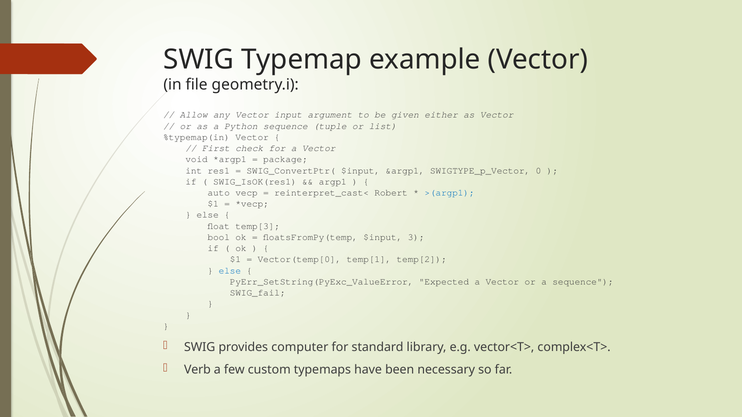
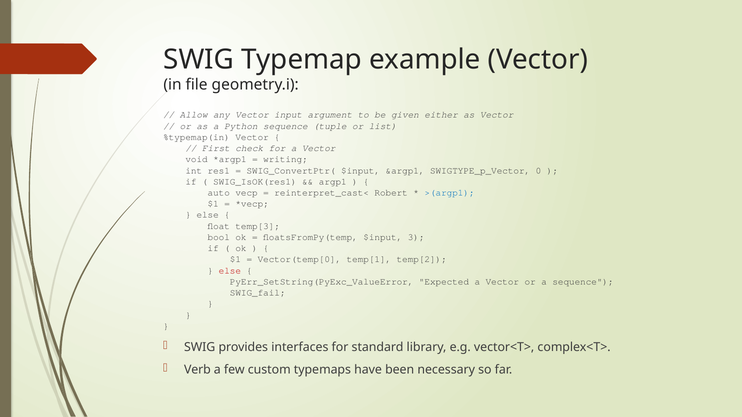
package: package -> writing
else at (230, 271) colour: blue -> red
computer: computer -> interfaces
